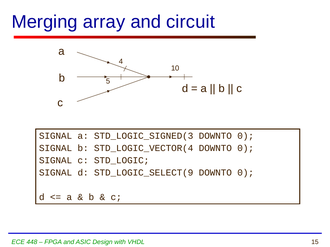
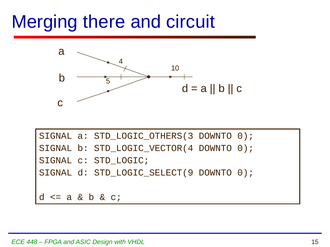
array: array -> there
STD_LOGIC_SIGNED(3: STD_LOGIC_SIGNED(3 -> STD_LOGIC_OTHERS(3
